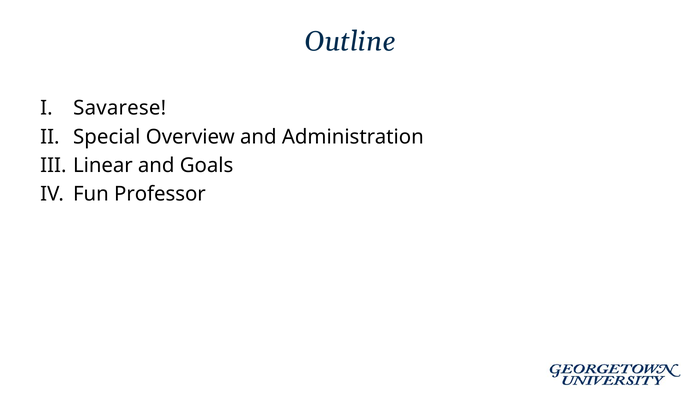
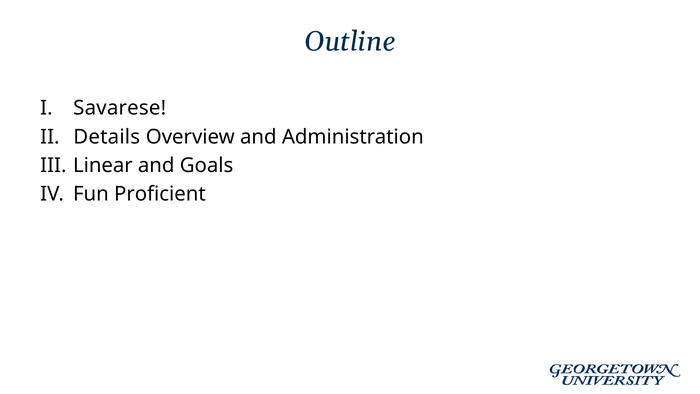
Special: Special -> Details
Professor: Professor -> Proficient
